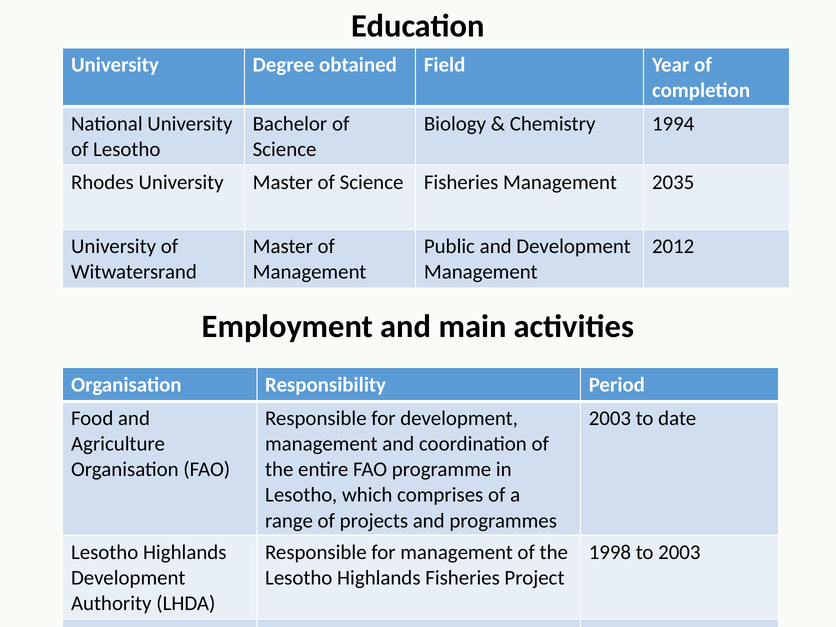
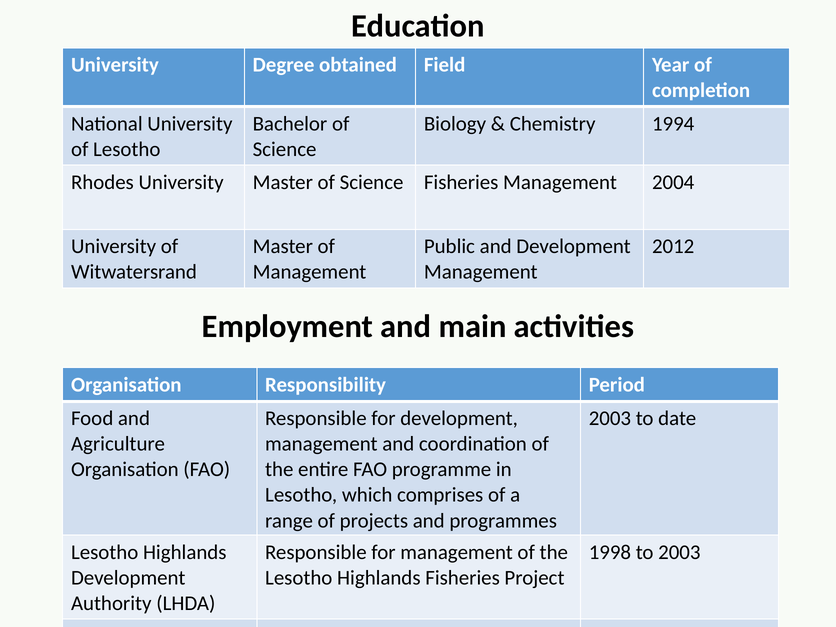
2035: 2035 -> 2004
